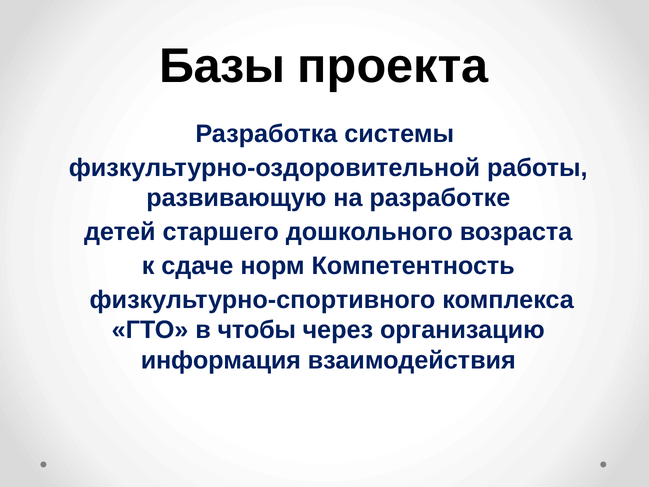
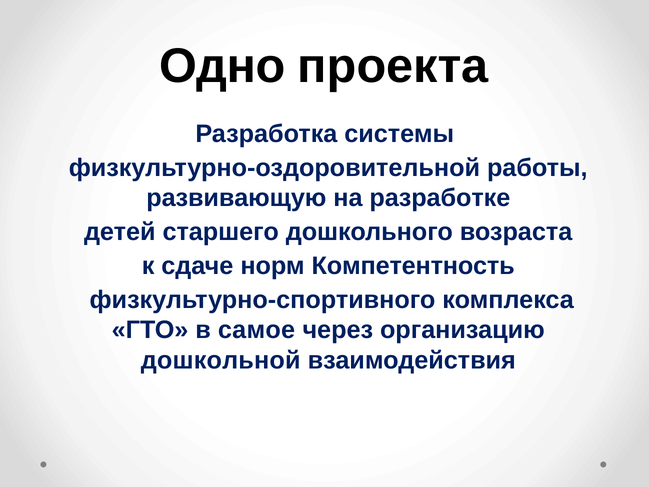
Базы: Базы -> Одно
чтобы: чтобы -> самое
информация: информация -> дошкольной
